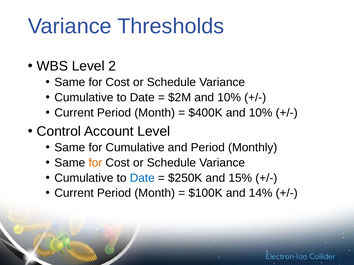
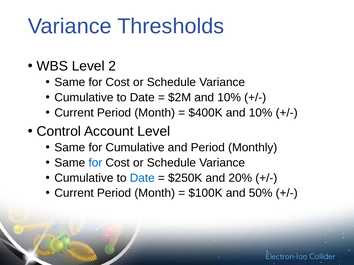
for at (95, 163) colour: orange -> blue
15%: 15% -> 20%
14%: 14% -> 50%
